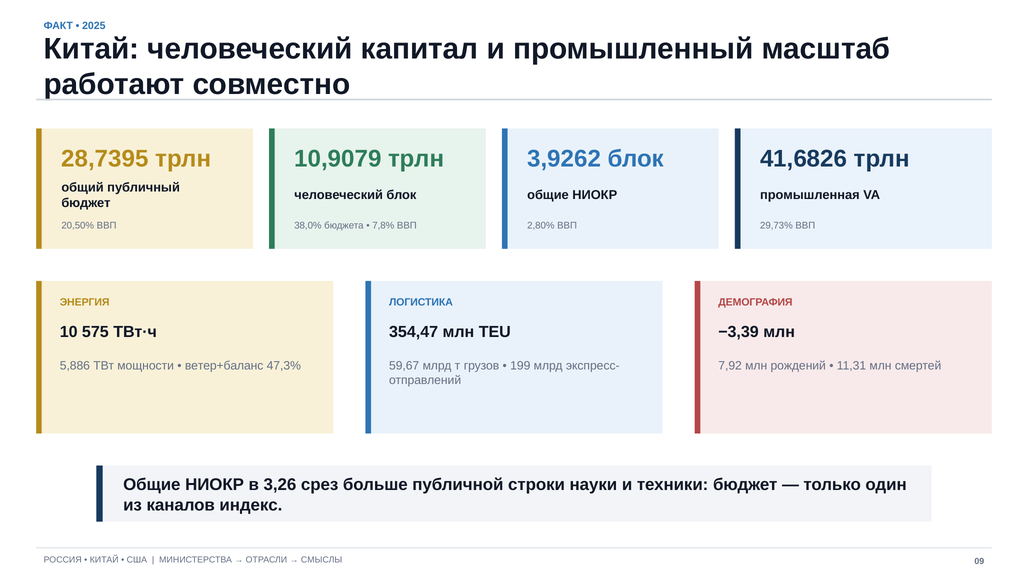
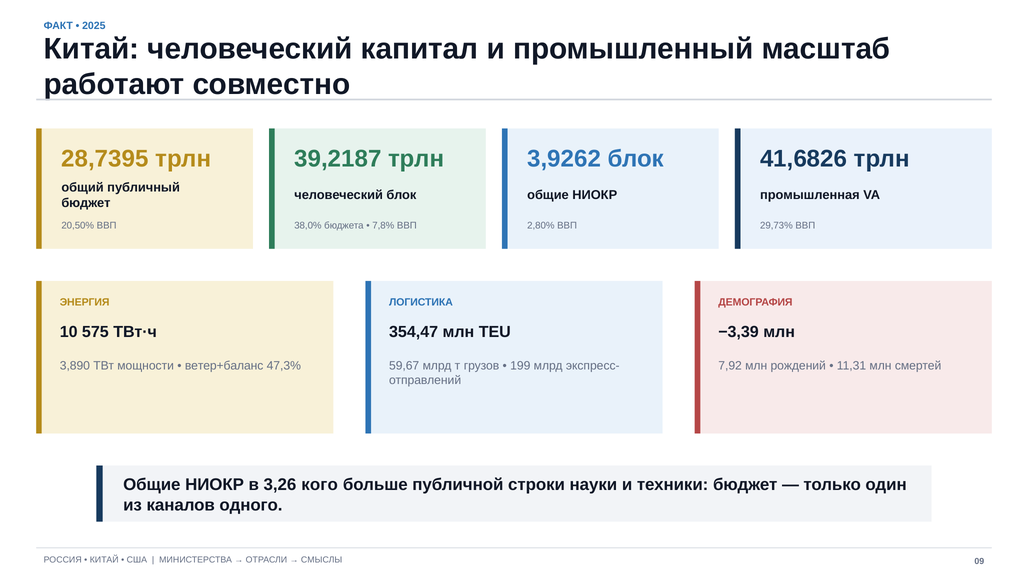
10,9079: 10,9079 -> 39,2187
5,886: 5,886 -> 3,890
срез: срез -> кого
индекс: индекс -> одного
